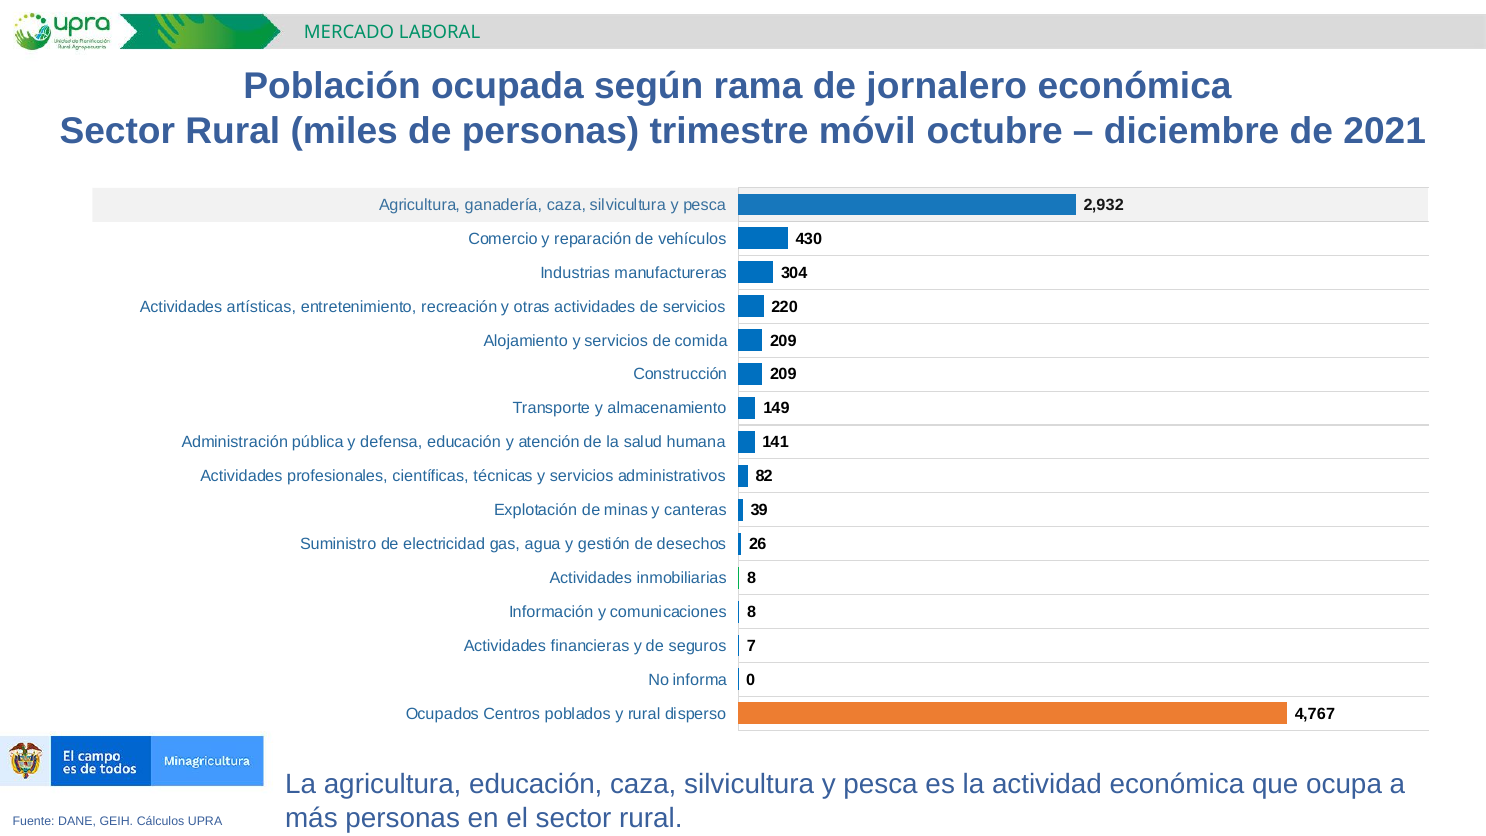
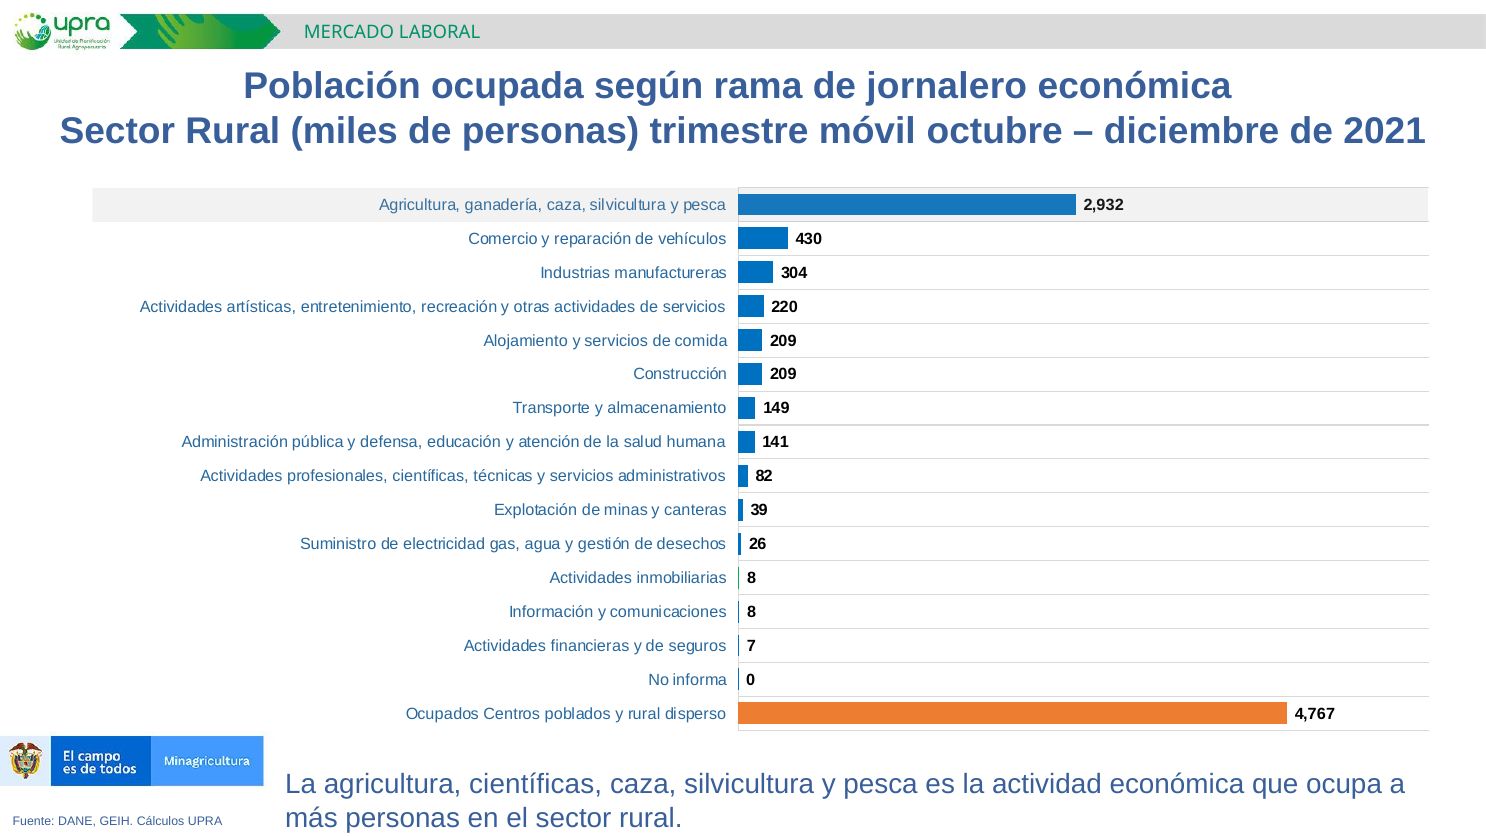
agricultura educación: educación -> científicas
